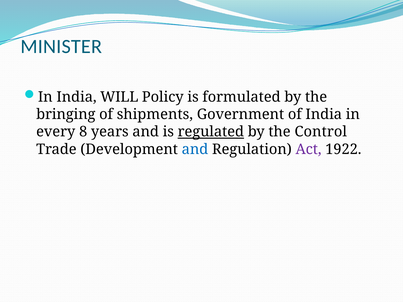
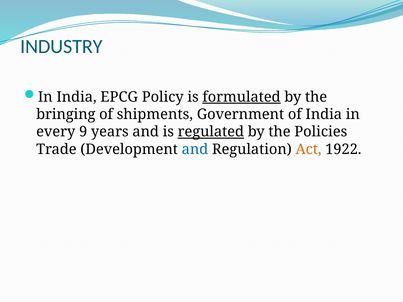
MINISTER: MINISTER -> INDUSTRY
WILL: WILL -> EPCG
formulated underline: none -> present
8: 8 -> 9
Control: Control -> Policies
Act colour: purple -> orange
